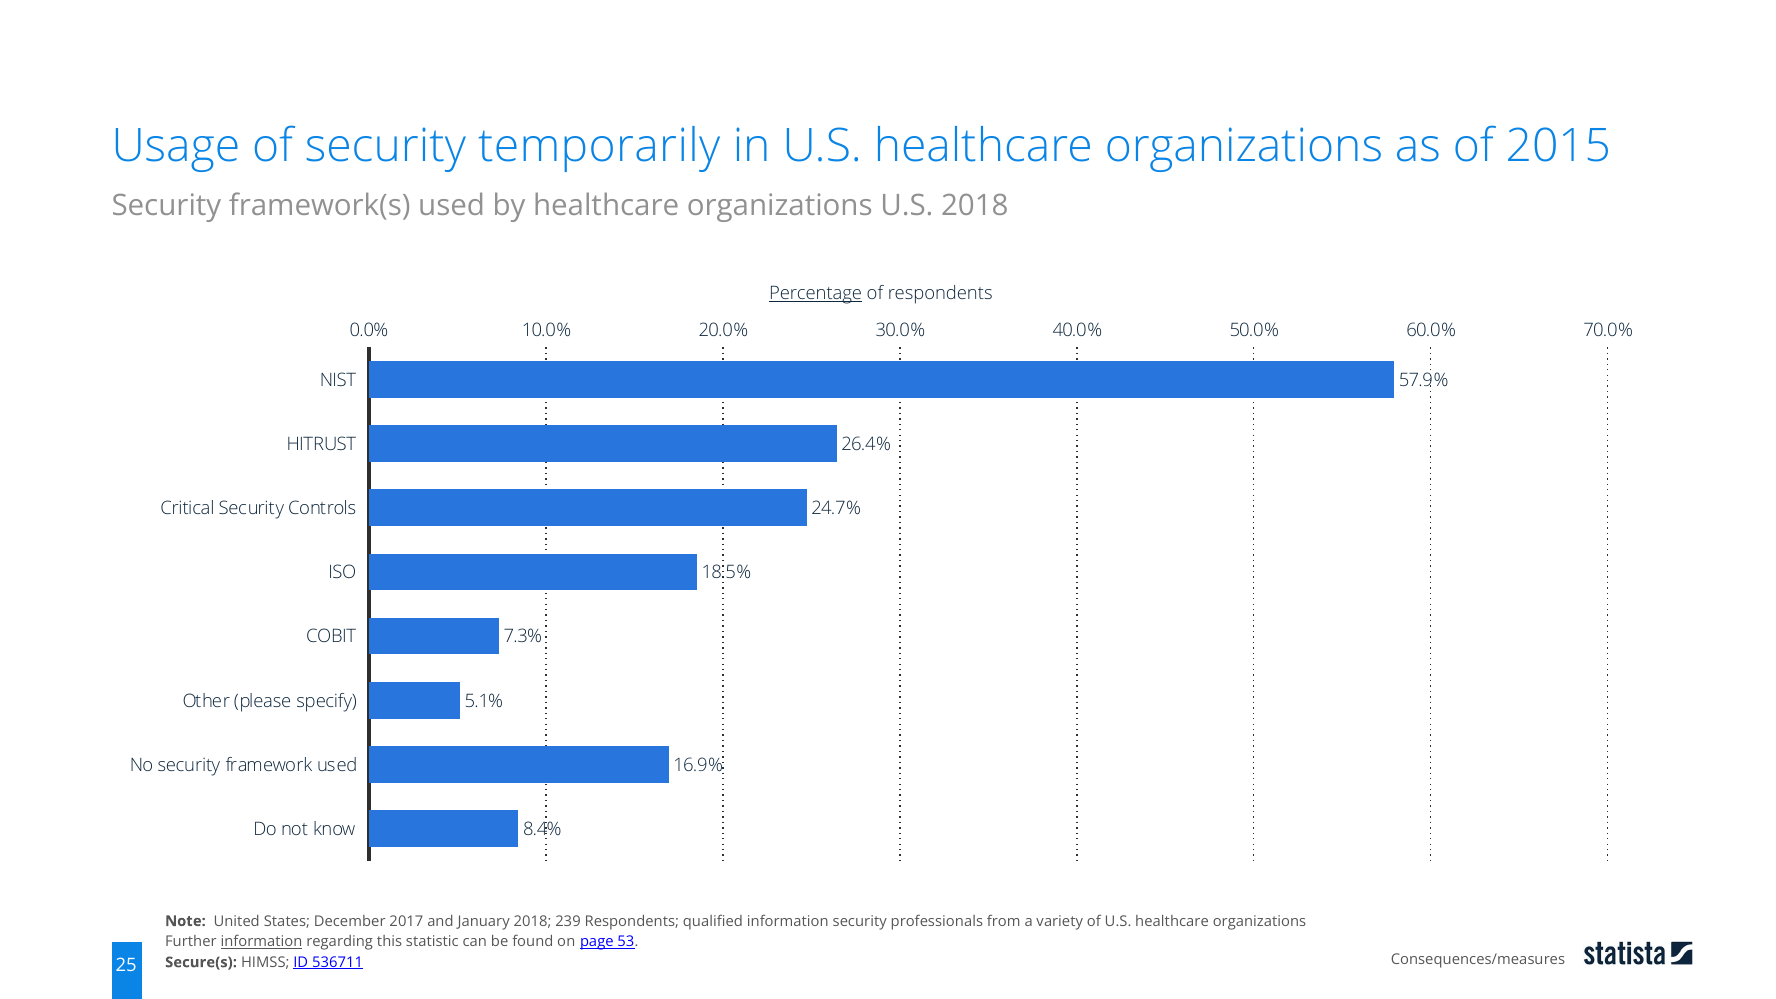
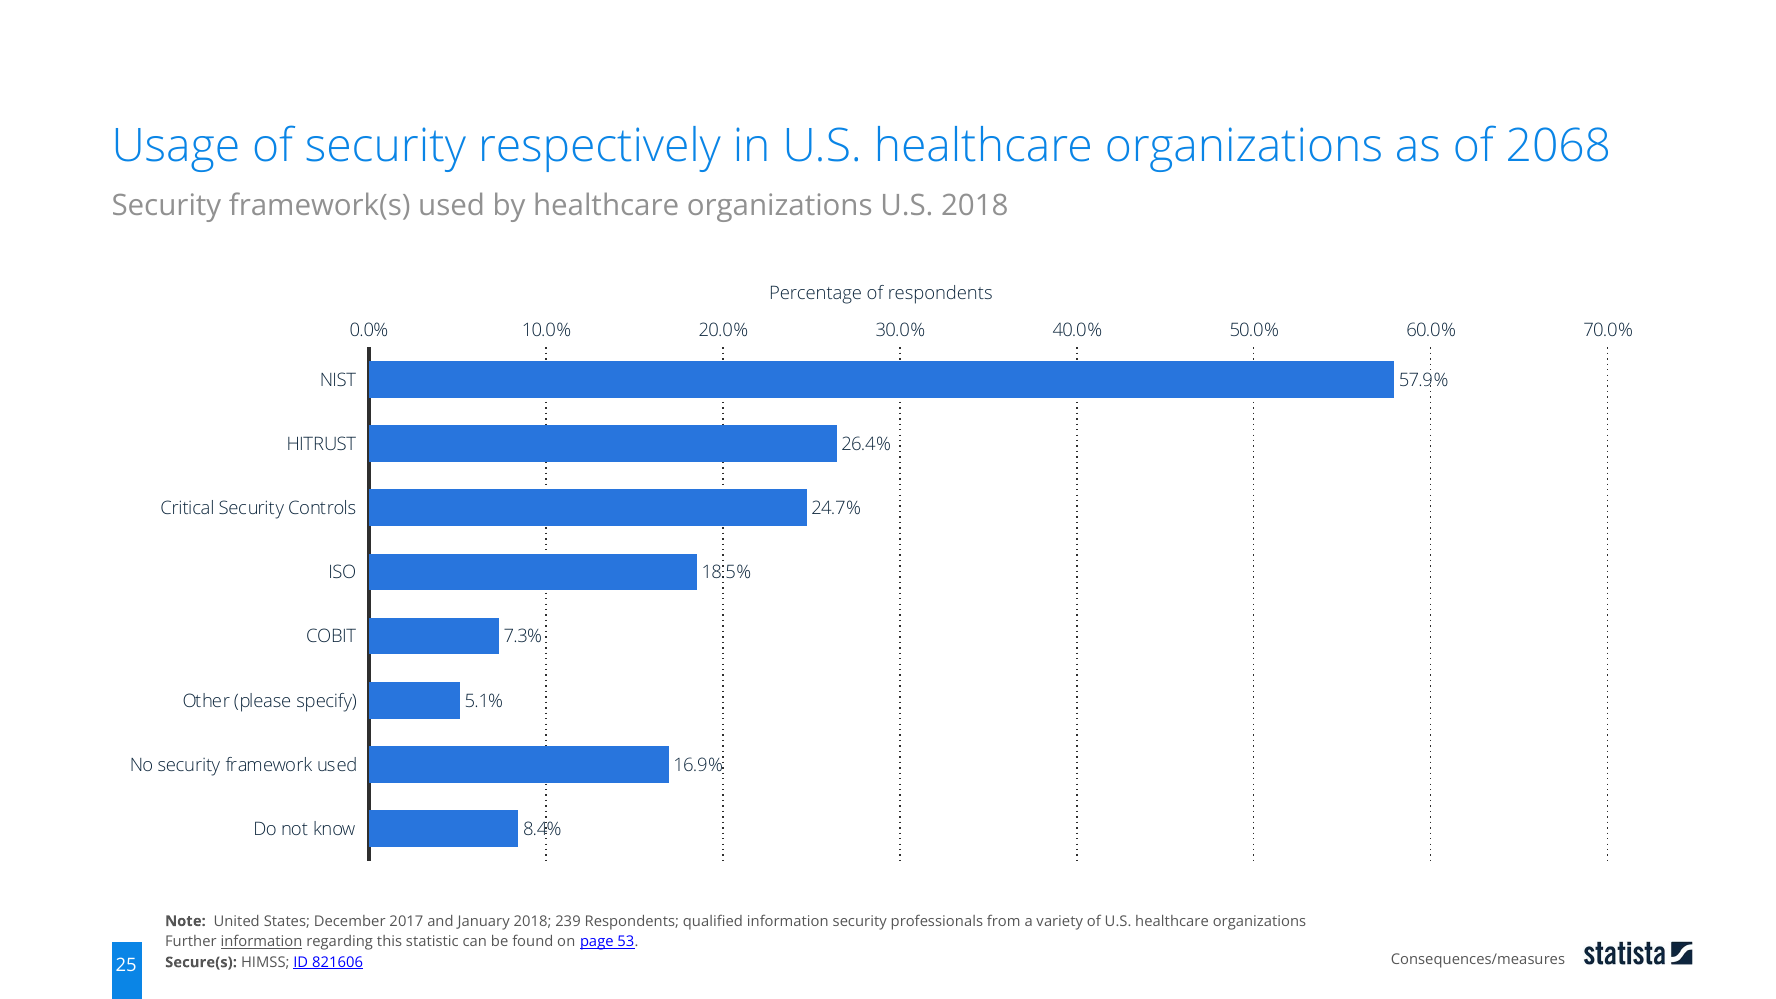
temporarily: temporarily -> respectively
2015: 2015 -> 2068
Percentage underline: present -> none
536711: 536711 -> 821606
